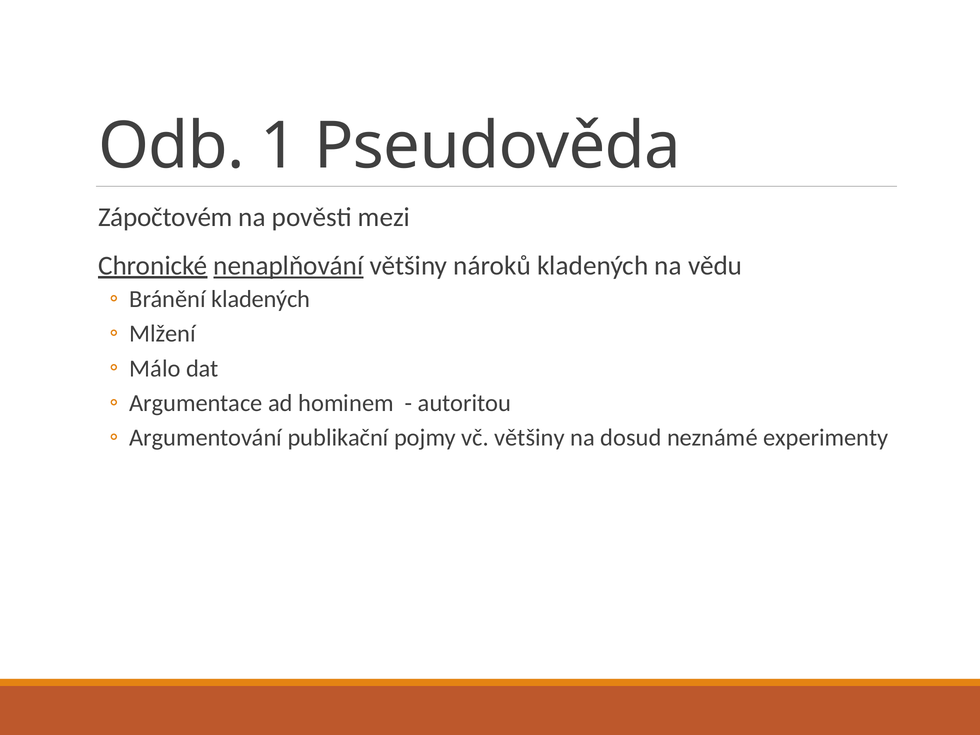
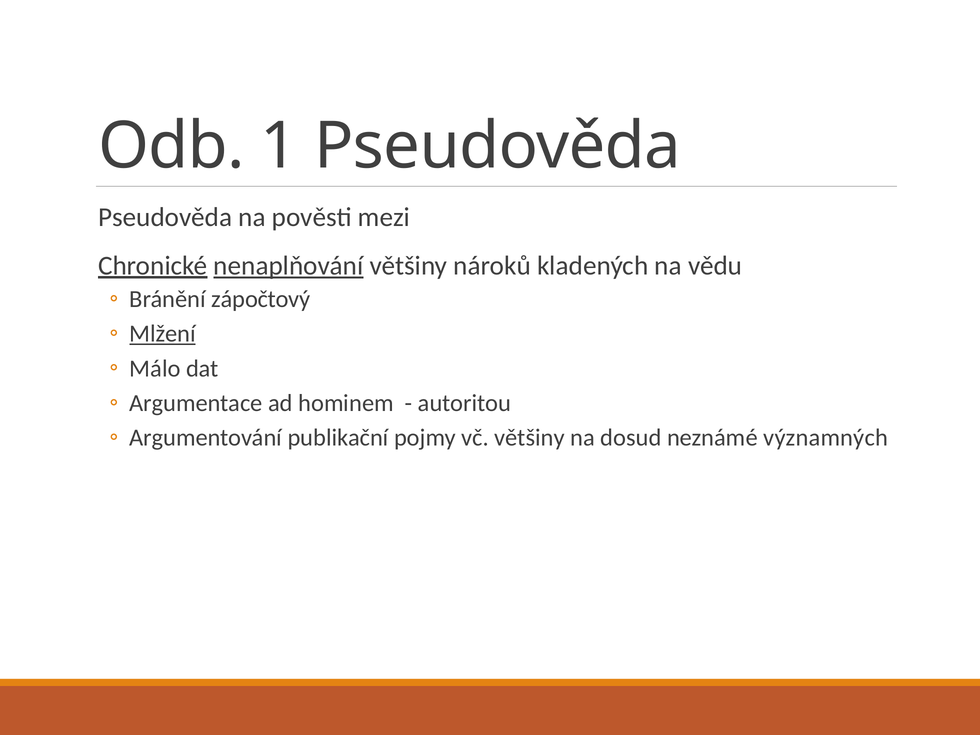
Zápočtovém at (165, 217): Zápočtovém -> Pseudověda
Bránění kladených: kladených -> zápočtový
Mlžení underline: none -> present
experimenty: experimenty -> významných
